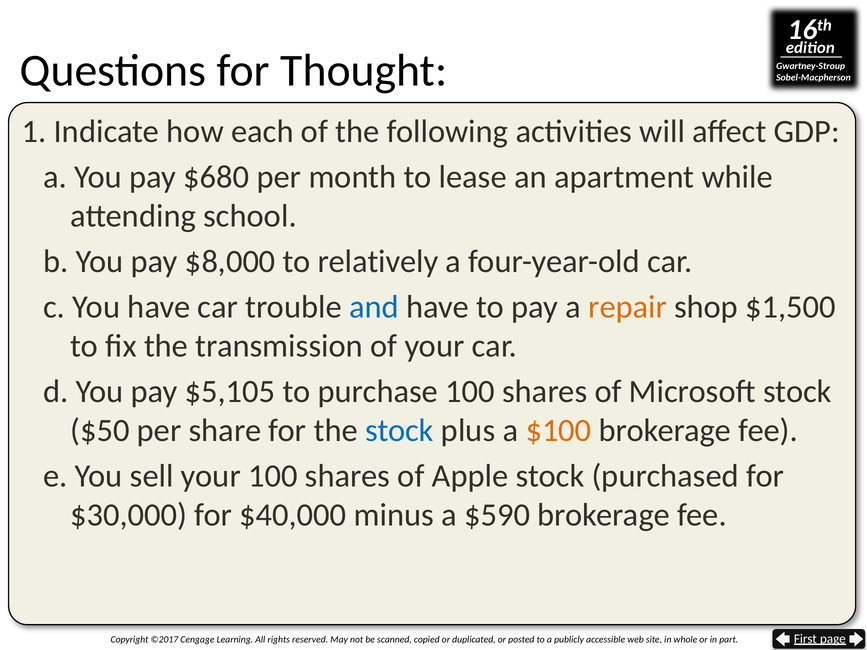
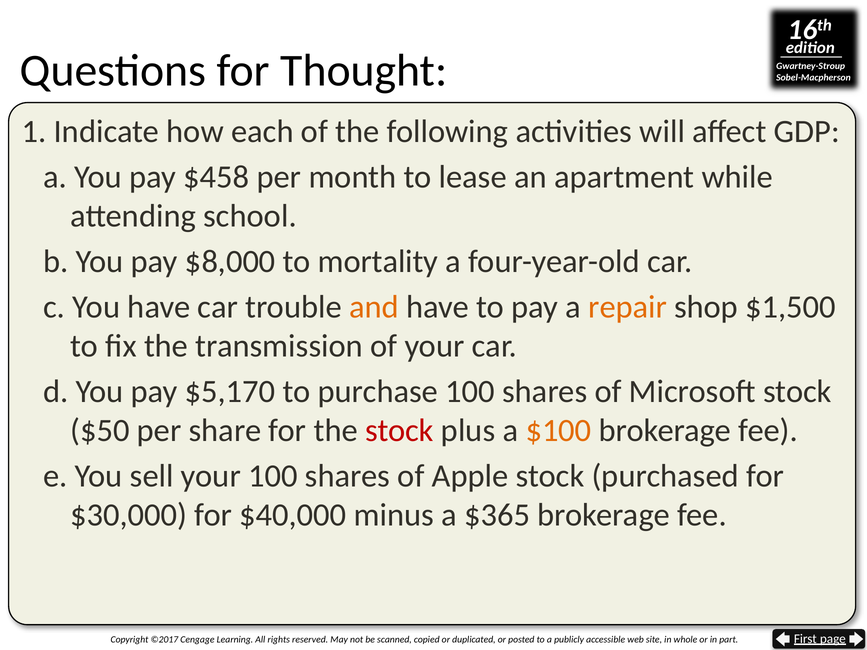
$680: $680 -> $458
relatively: relatively -> mortality
and colour: blue -> orange
$5,105: $5,105 -> $5,170
stock at (399, 431) colour: blue -> red
$590: $590 -> $365
